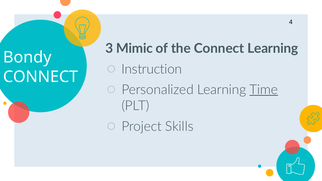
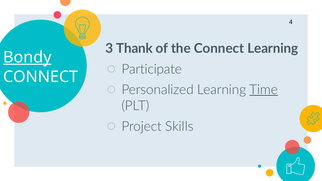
Mimic: Mimic -> Thank
Bondy underline: none -> present
Instruction: Instruction -> Participate
